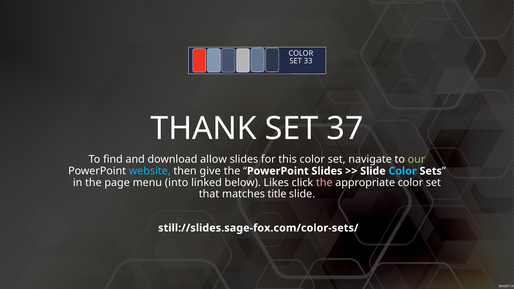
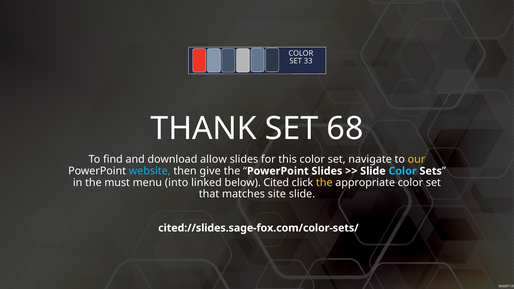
37: 37 -> 68
our colour: light green -> yellow
page: page -> must
Likes: Likes -> Cited
the at (324, 183) colour: pink -> yellow
title: title -> site
still://slides.sage-fox.com/color-sets/: still://slides.sage-fox.com/color-sets/ -> cited://slides.sage-fox.com/color-sets/
